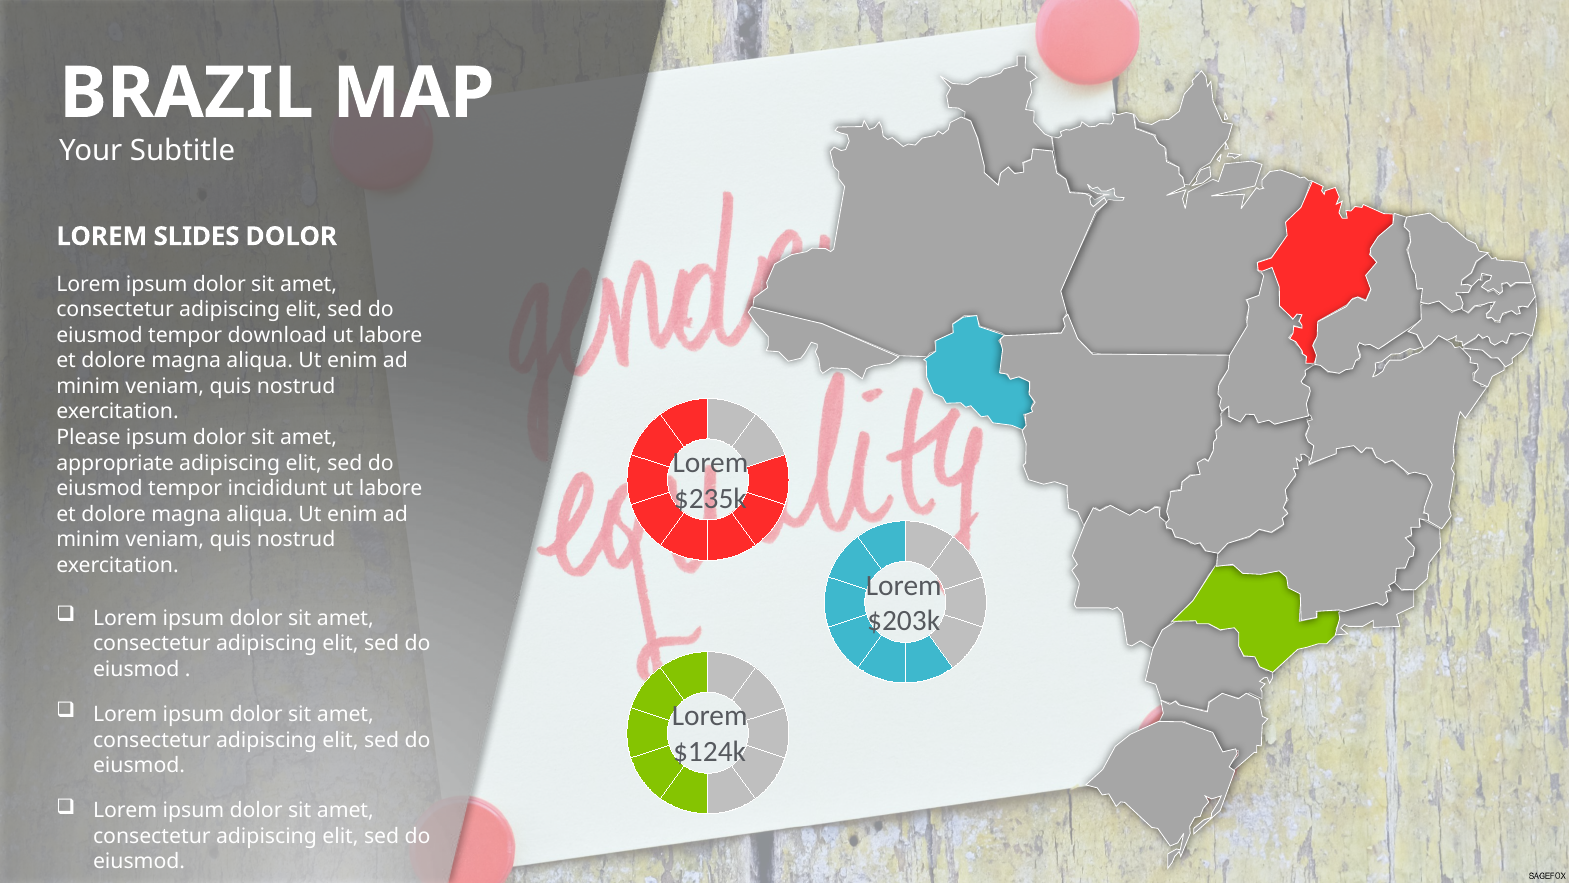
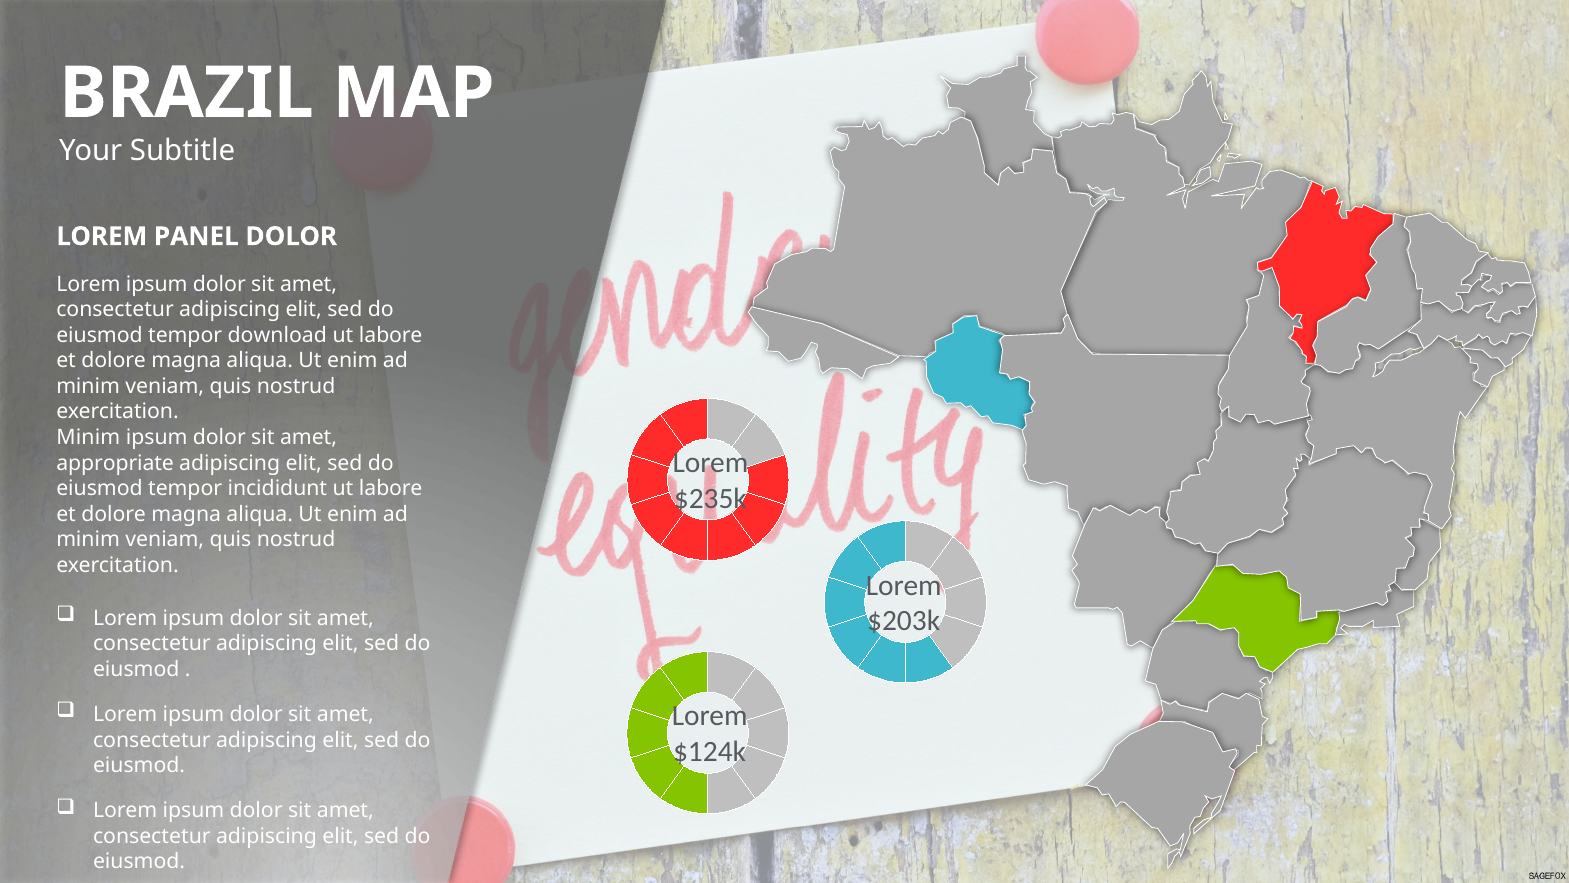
SLIDES: SLIDES -> PANEL
Please at (88, 437): Please -> Minim
